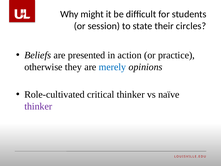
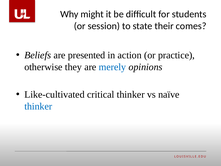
circles: circles -> comes
Role-cultivated: Role-cultivated -> Like-cultivated
thinker at (38, 106) colour: purple -> blue
